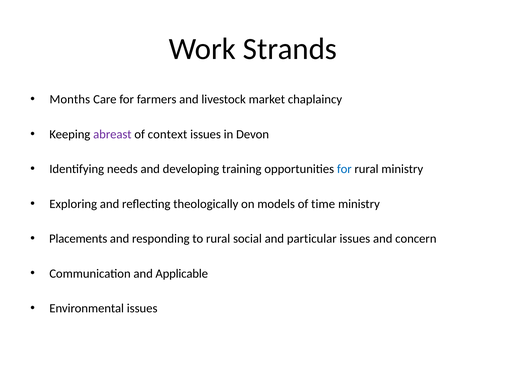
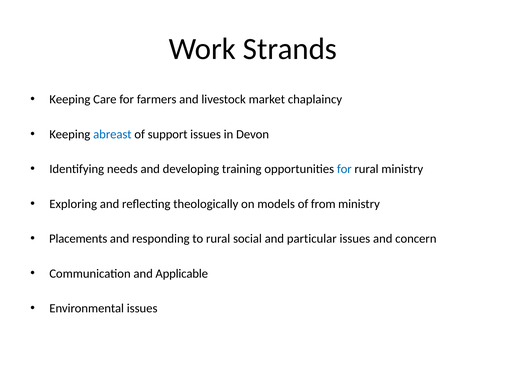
Months at (70, 100): Months -> Keeping
abreast colour: purple -> blue
context: context -> support
time: time -> from
